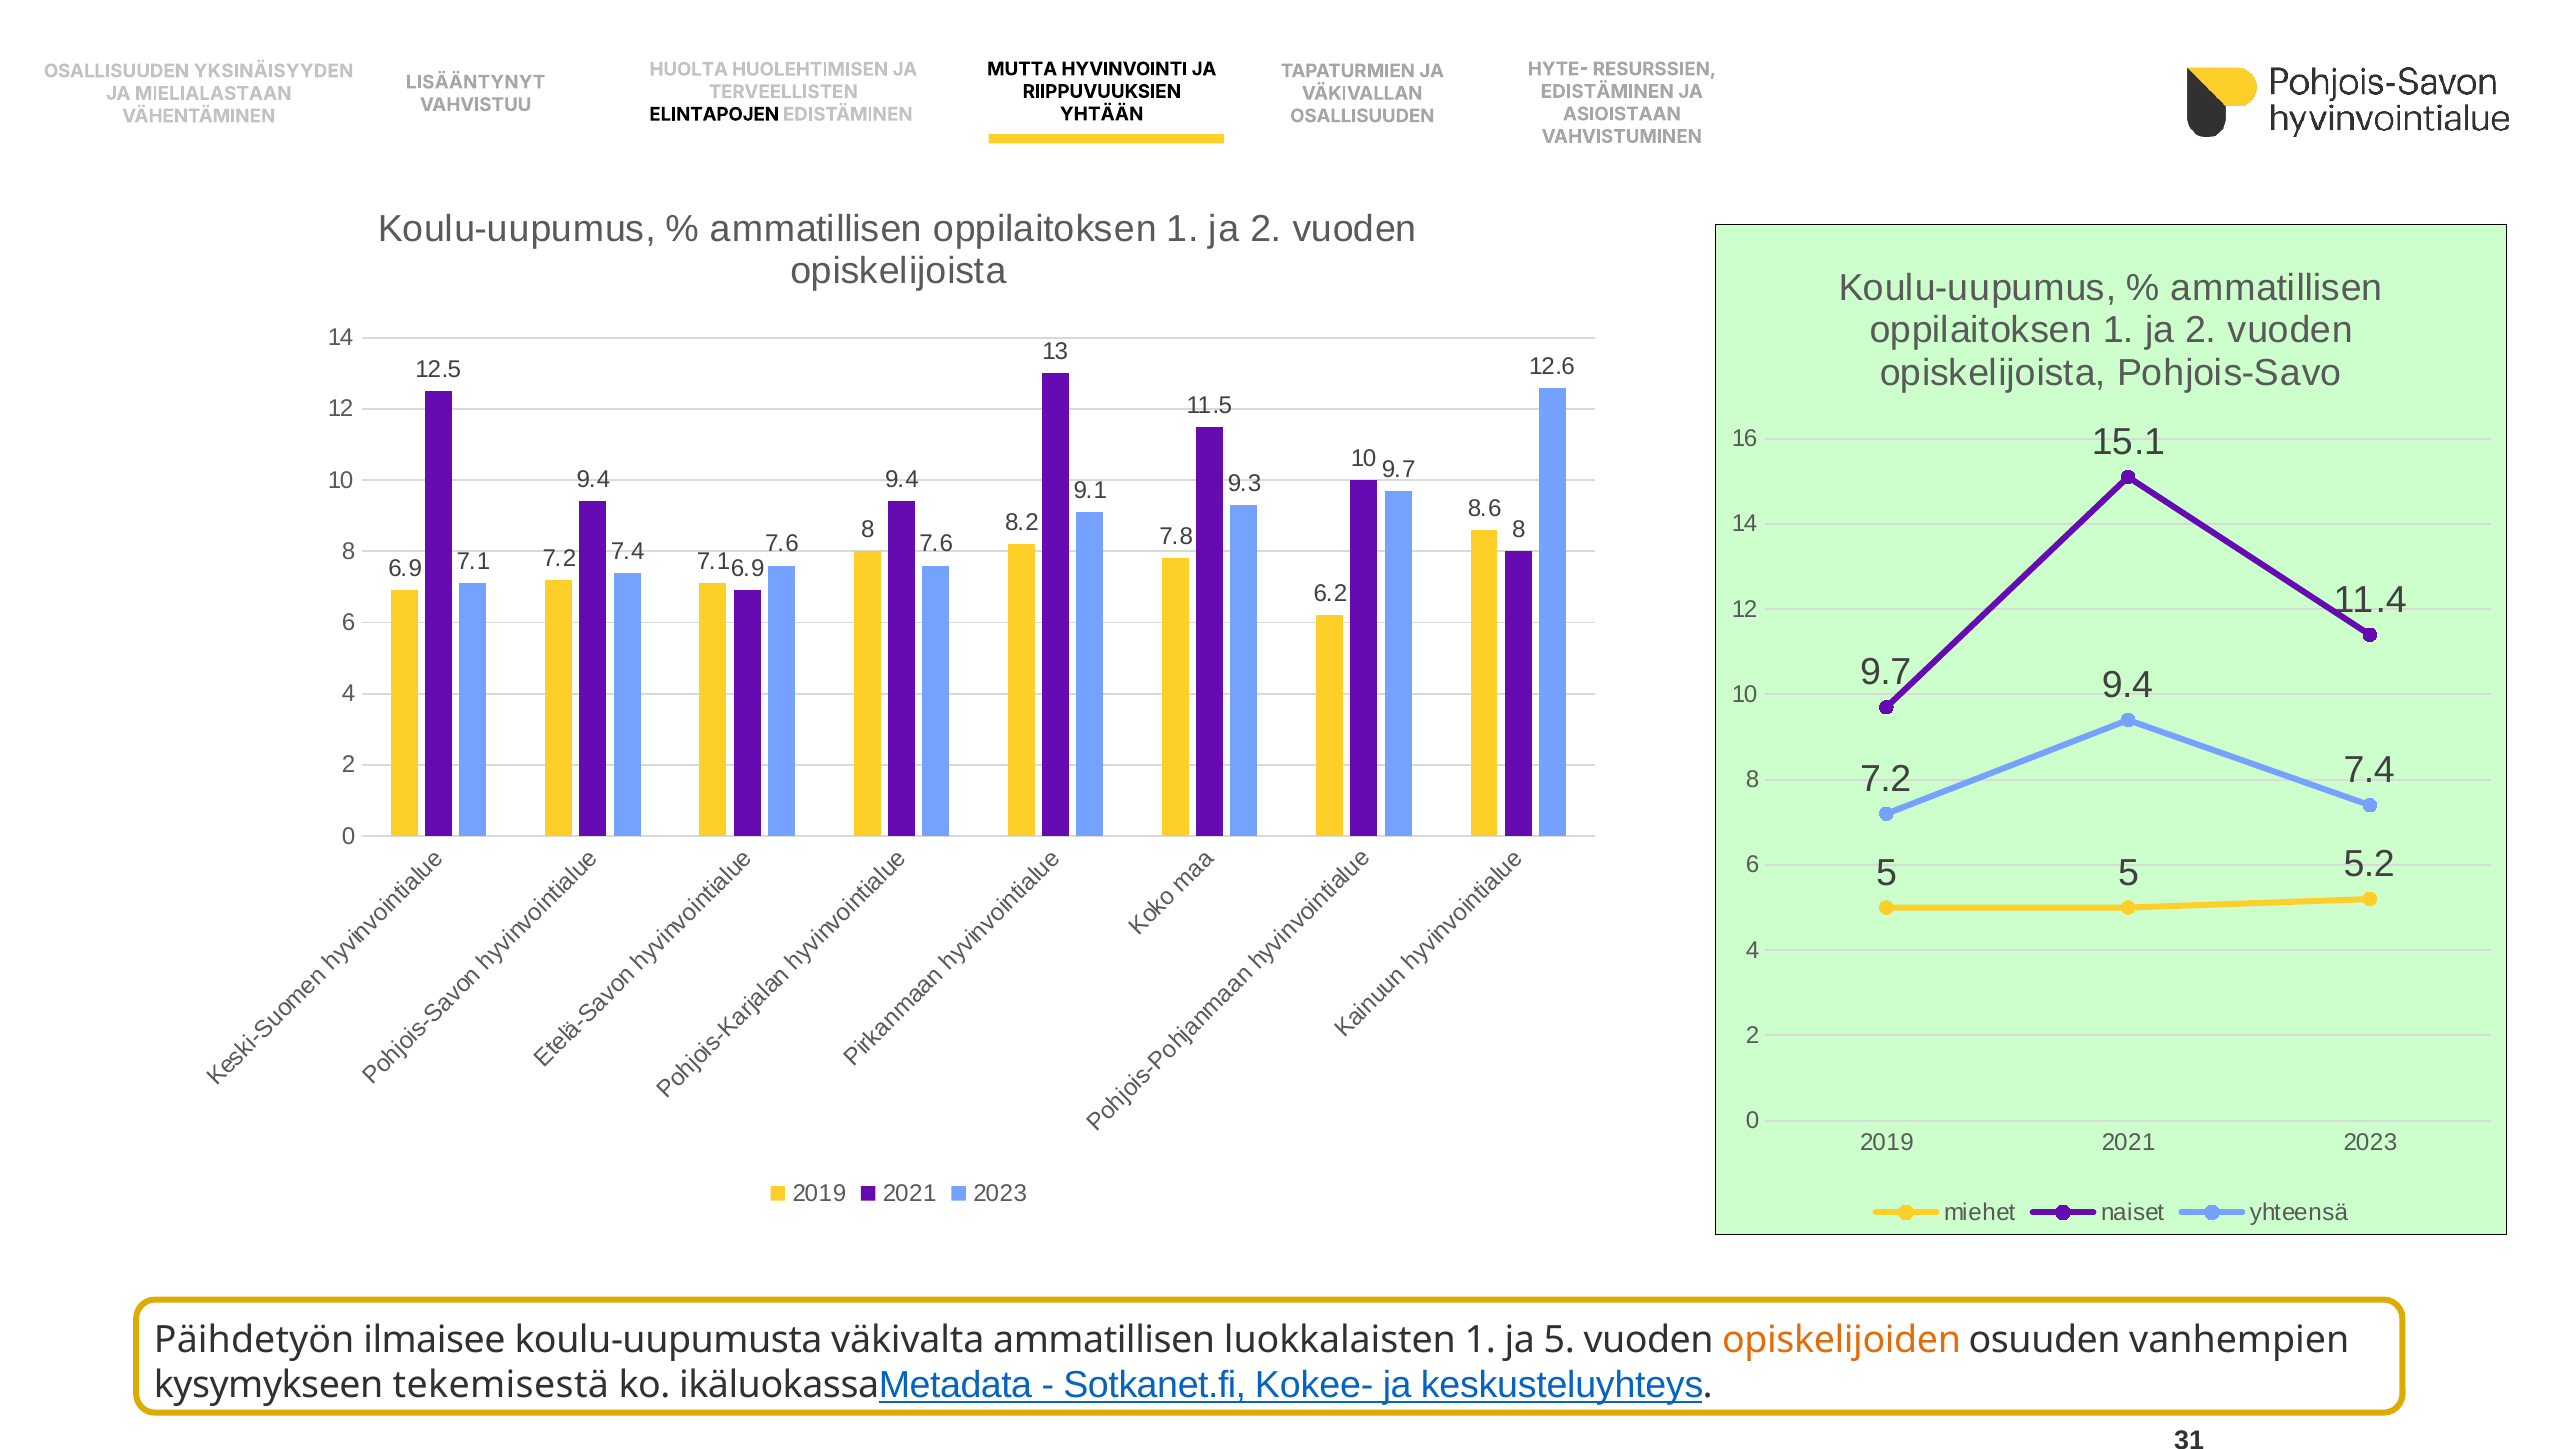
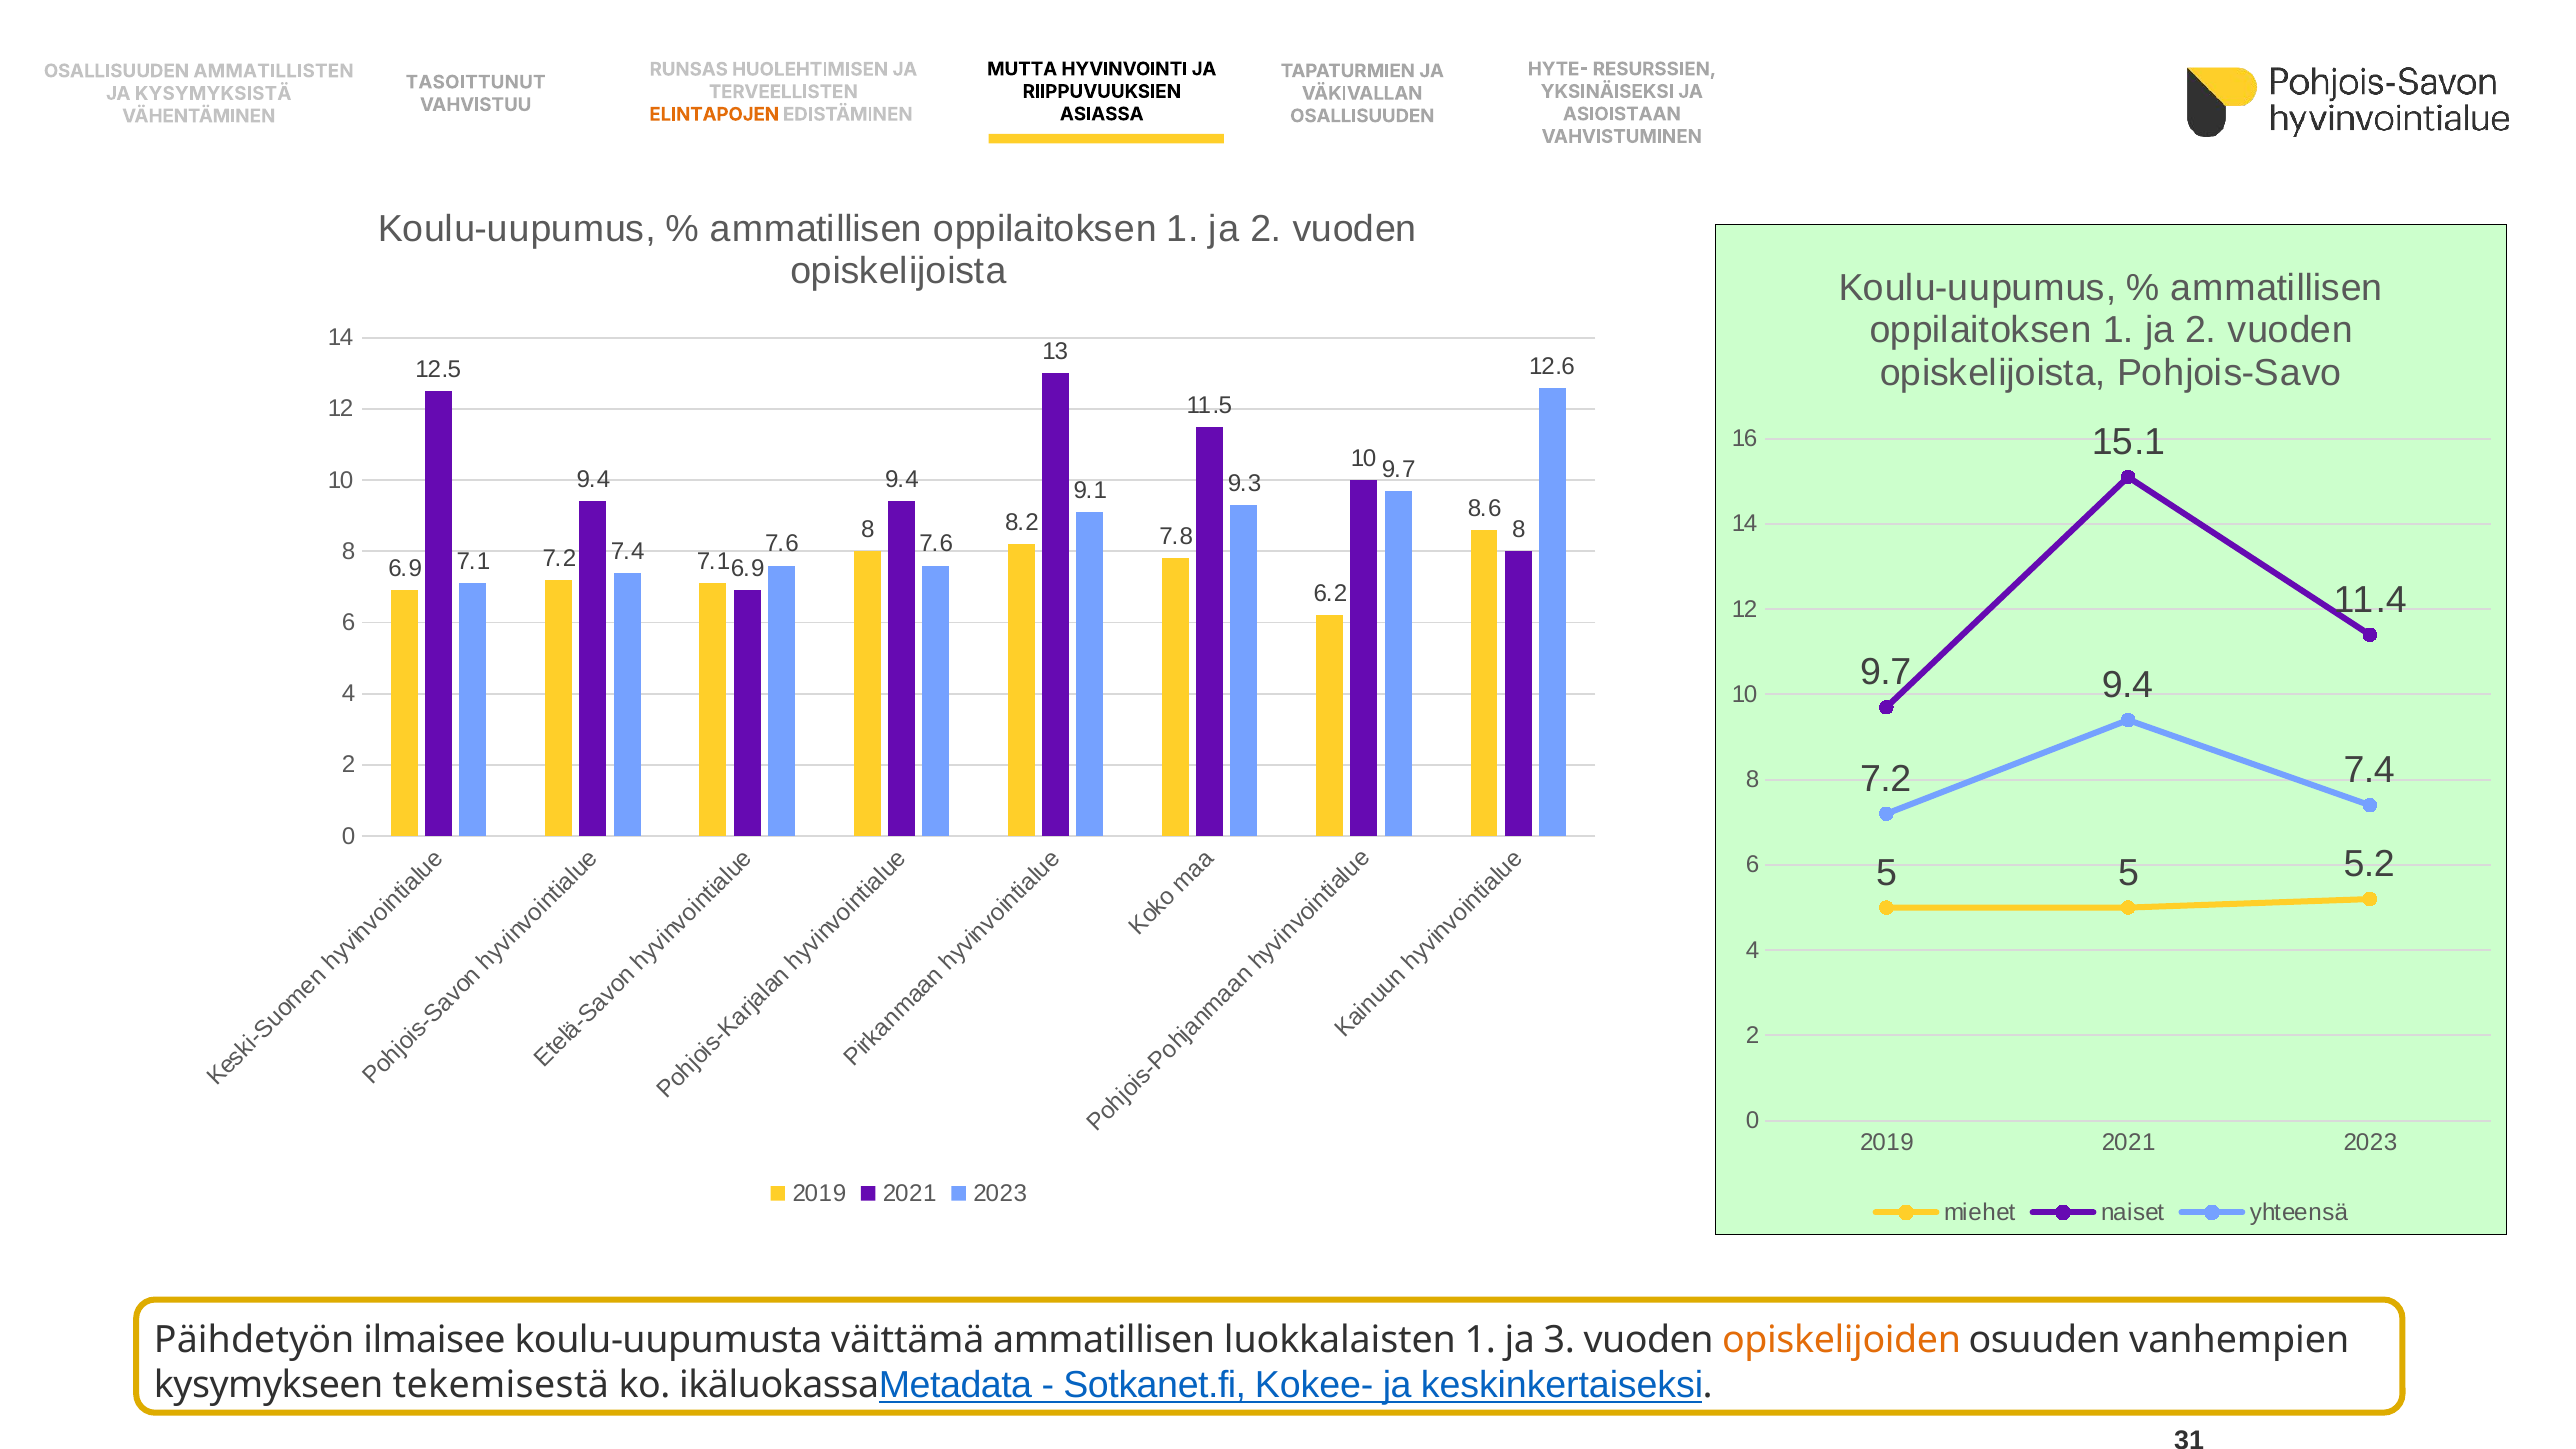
HUOLTA: HUOLTA -> RUNSAS
YKSINÄISYYDEN: YKSINÄISYYDEN -> AMMATILLISTEN
LISÄÄNTYNYT: LISÄÄNTYNYT -> TASOITTUNUT
EDISTÄMINEN at (1607, 92): EDISTÄMINEN -> YKSINÄISEKSI
MIELIALASTAAN: MIELIALASTAAN -> KYSYMYKSISTÄ
YHTÄÄN: YHTÄÄN -> ASIASSA
ELINTAPOJEN colour: black -> orange
väkivalta: väkivalta -> väittämä
ja 5: 5 -> 3
keskusteluyhteys: keskusteluyhteys -> keskinkertaiseksi
